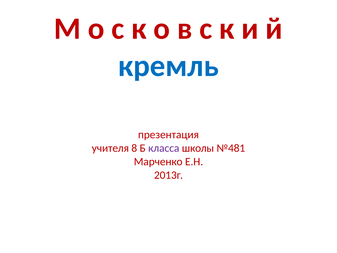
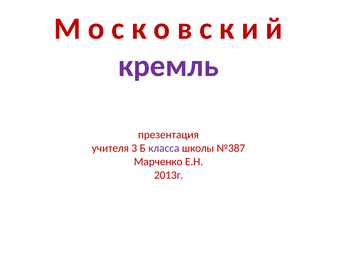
кремль colour: blue -> purple
8: 8 -> 3
№481: №481 -> №387
